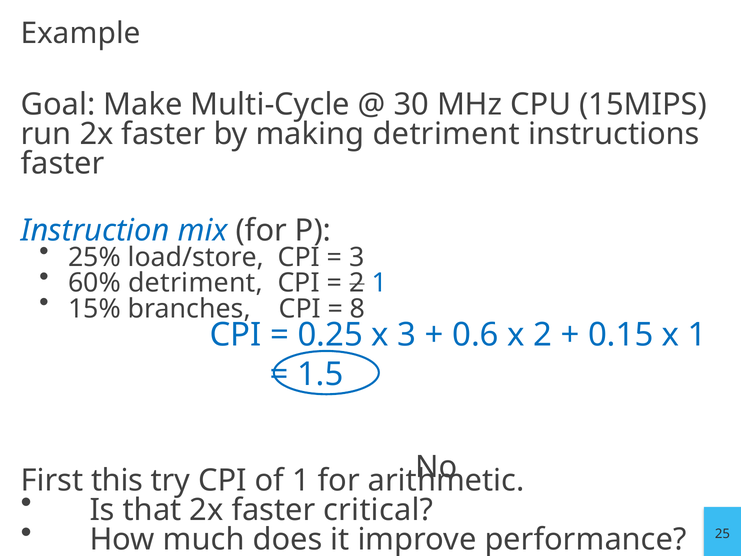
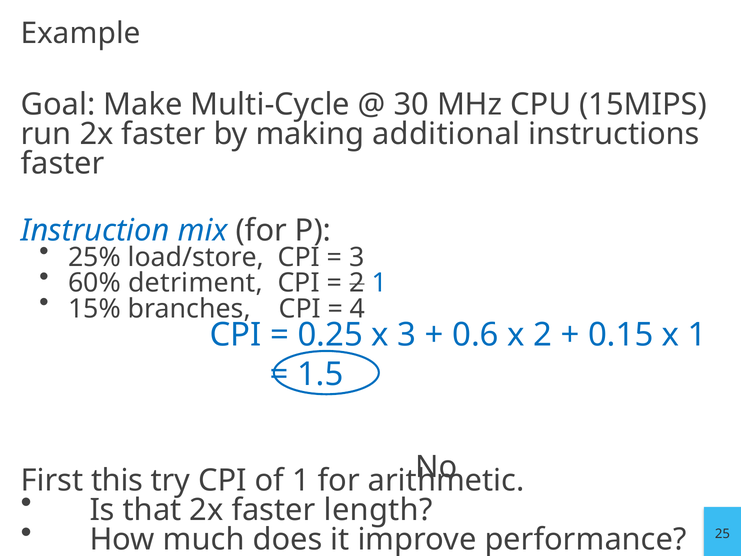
making detriment: detriment -> additional
8: 8 -> 4
critical: critical -> length
